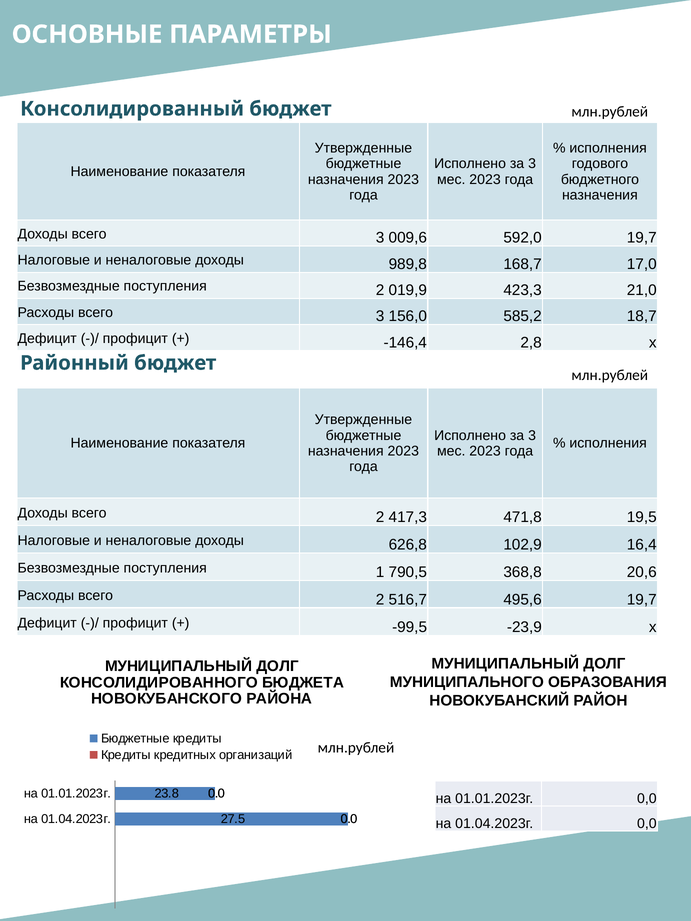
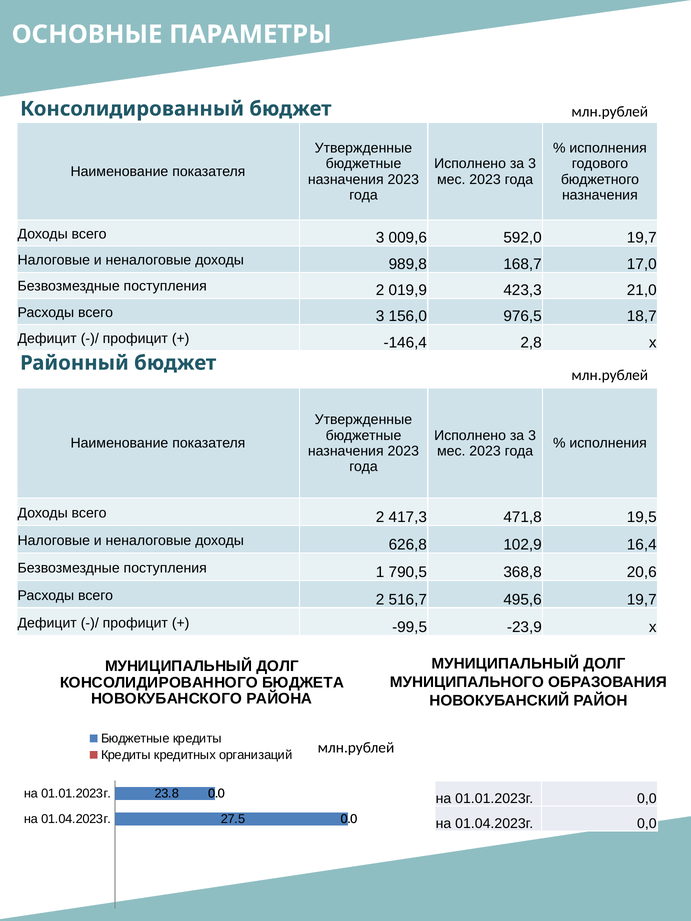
585,2: 585,2 -> 976,5
